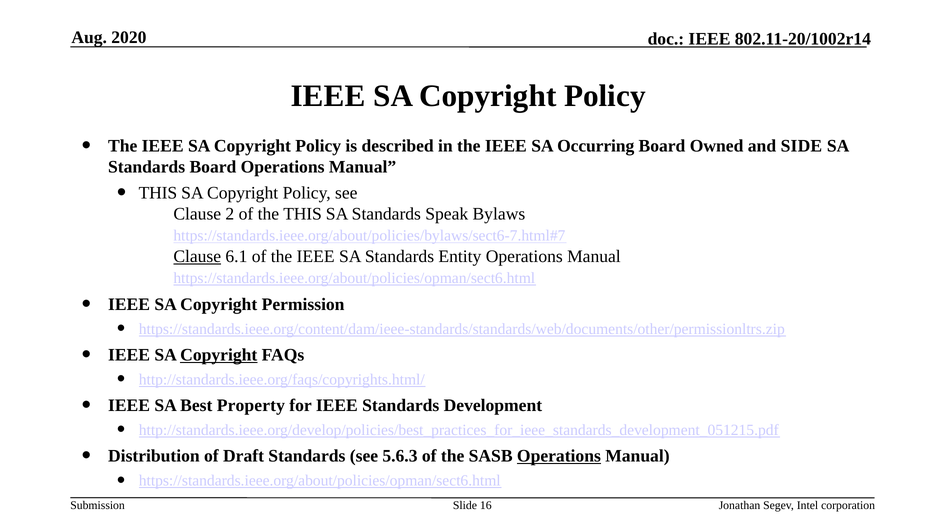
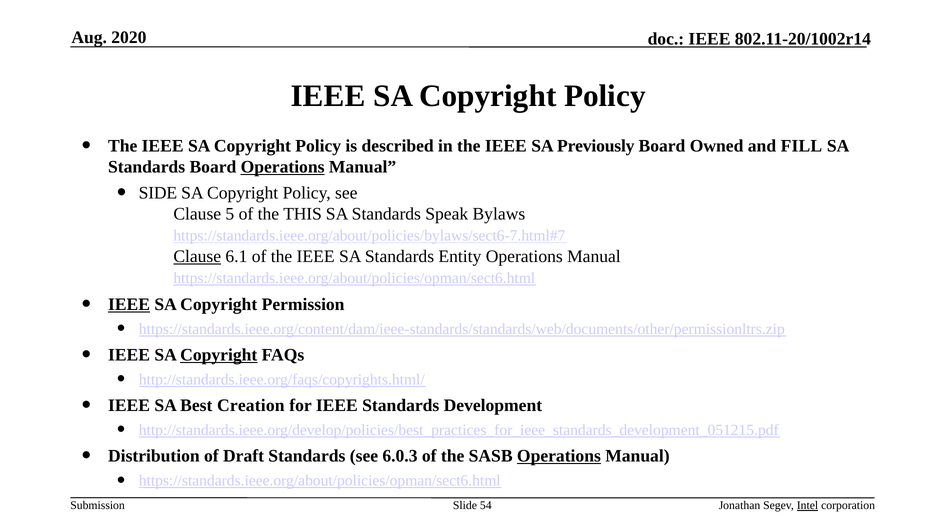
Occurring: Occurring -> Previously
SIDE: SIDE -> FILL
Operations at (283, 167) underline: none -> present
THIS at (158, 193): THIS -> SIDE
2: 2 -> 5
IEEE at (129, 304) underline: none -> present
Property: Property -> Creation
5.6.3: 5.6.3 -> 6.0.3
16: 16 -> 54
Intel underline: none -> present
